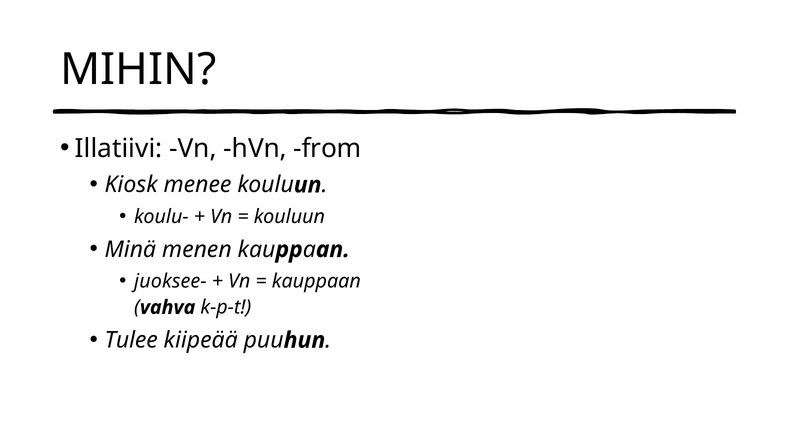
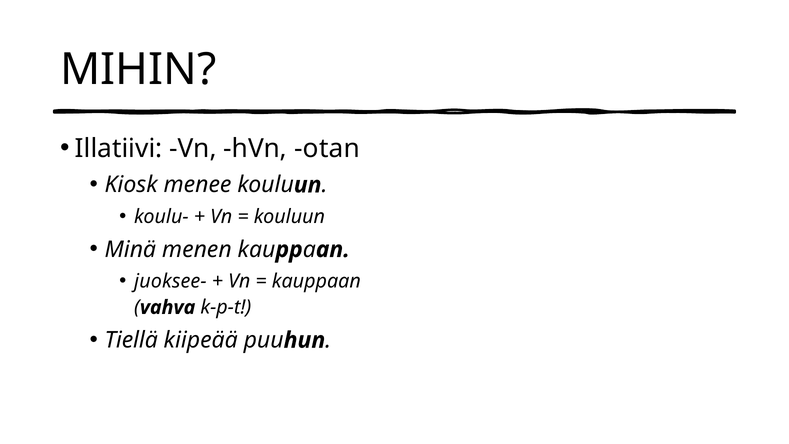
from: from -> otan
Tulee: Tulee -> Tiellä
